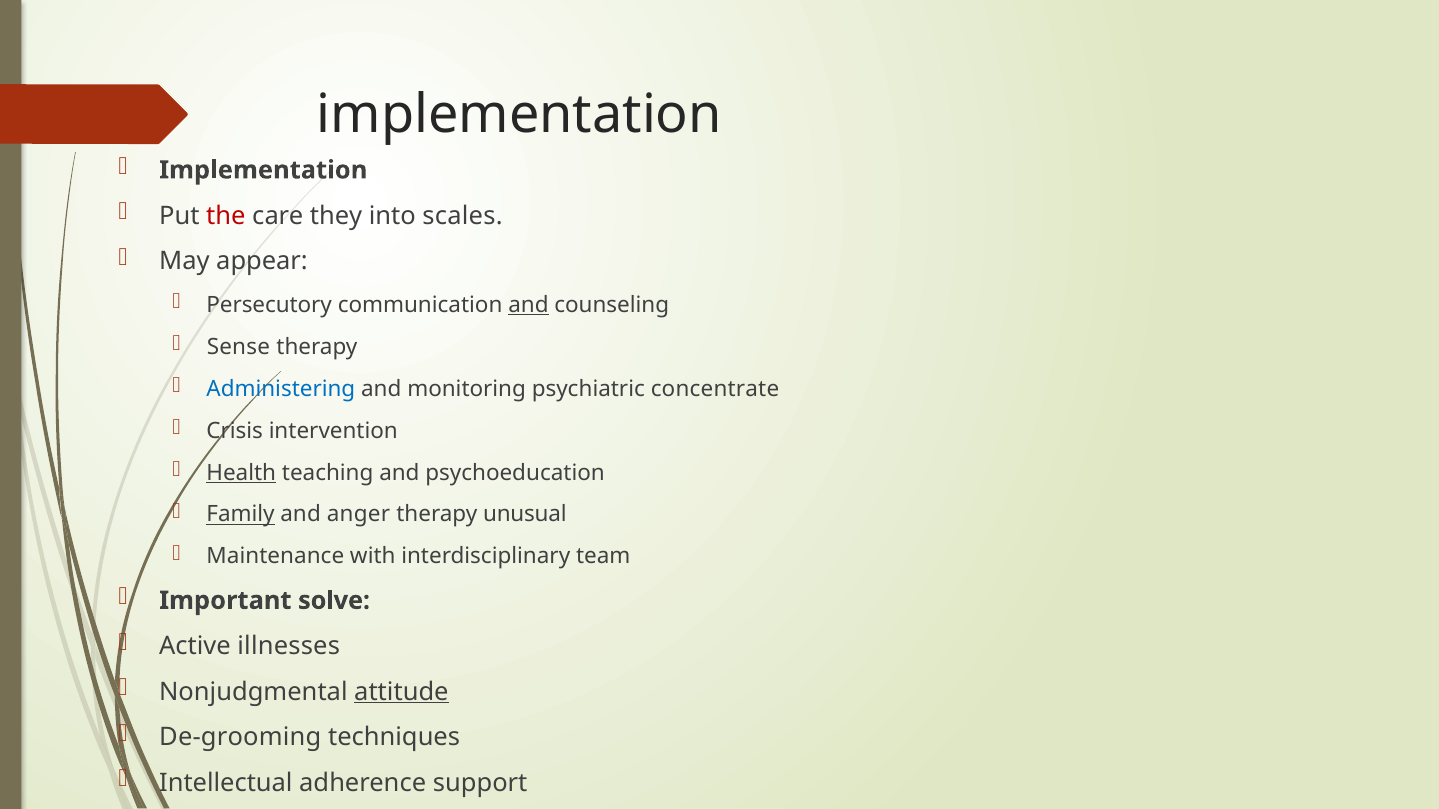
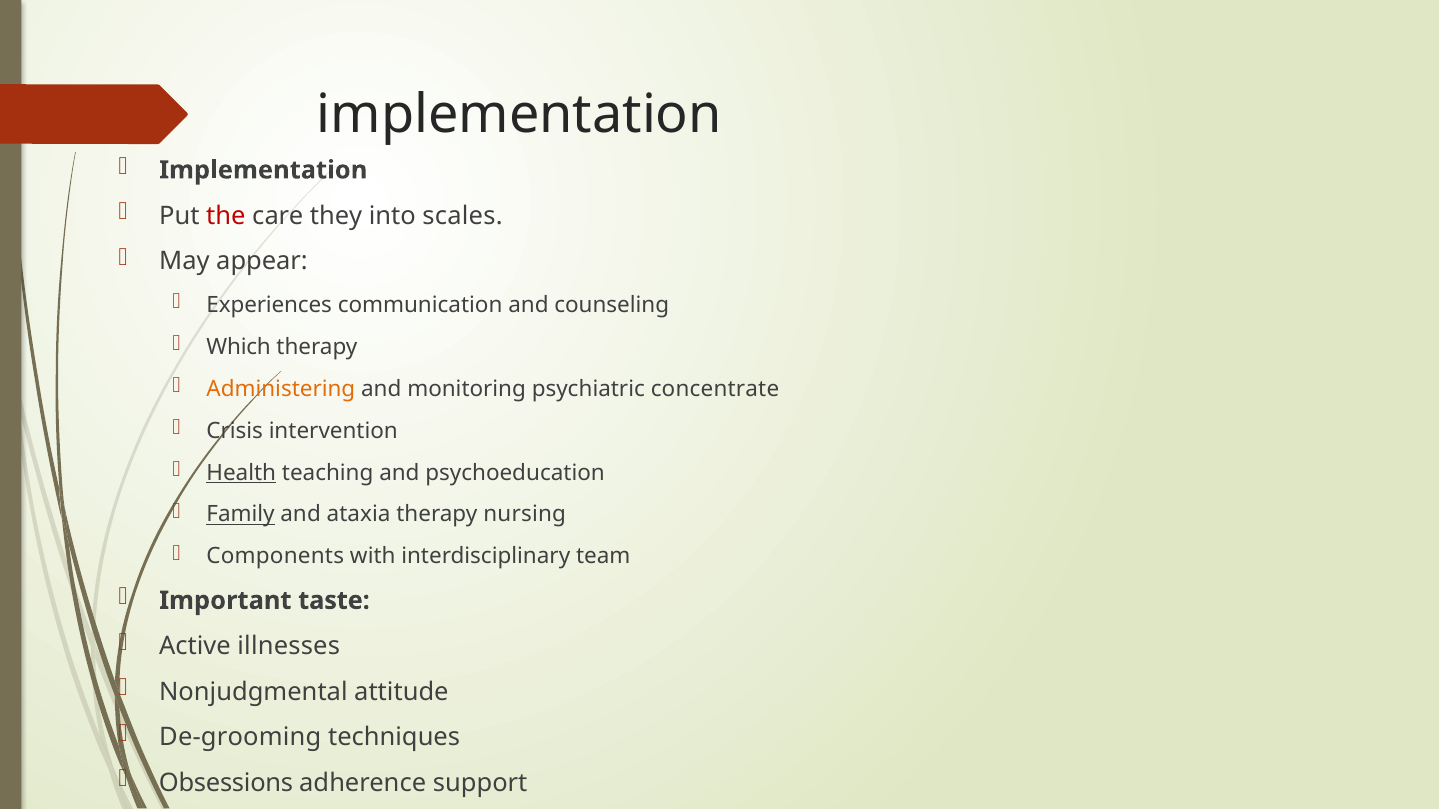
Persecutory: Persecutory -> Experiences
and at (528, 305) underline: present -> none
Sense: Sense -> Which
Administering colour: blue -> orange
anger: anger -> ataxia
unusual: unusual -> nursing
Maintenance: Maintenance -> Components
solve: solve -> taste
attitude underline: present -> none
Intellectual: Intellectual -> Obsessions
